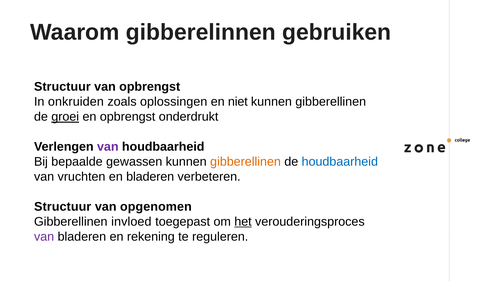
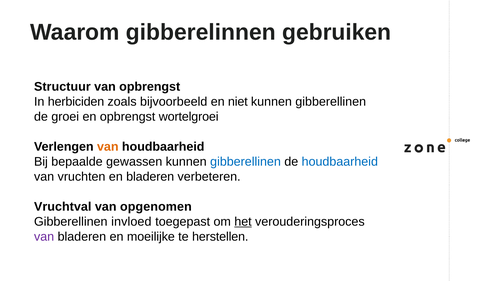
onkruiden: onkruiden -> herbiciden
oplossingen: oplossingen -> bijvoorbeeld
groei underline: present -> none
onderdrukt: onderdrukt -> wortelgroei
van at (108, 147) colour: purple -> orange
gibberellinen at (246, 162) colour: orange -> blue
Structuur at (63, 206): Structuur -> Vruchtval
rekening: rekening -> moeilijke
reguleren: reguleren -> herstellen
